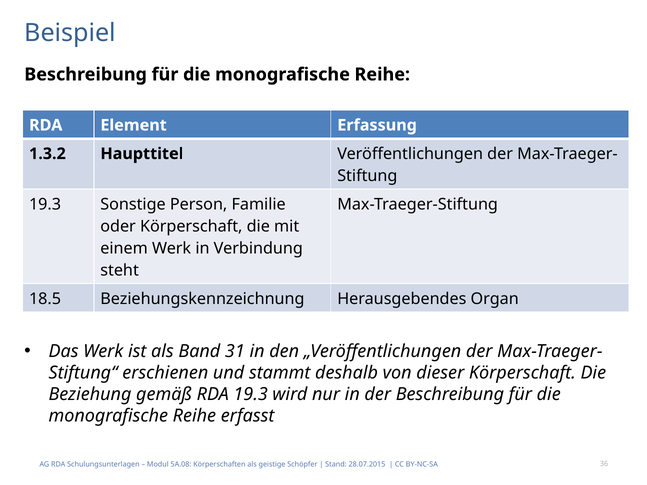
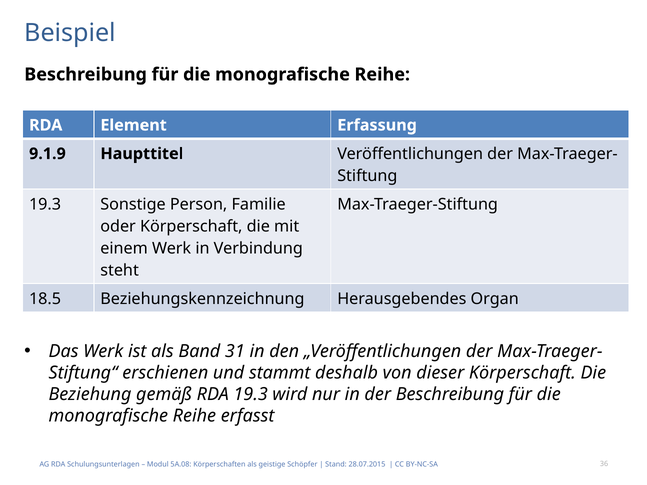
1.3.2: 1.3.2 -> 9.1.9
